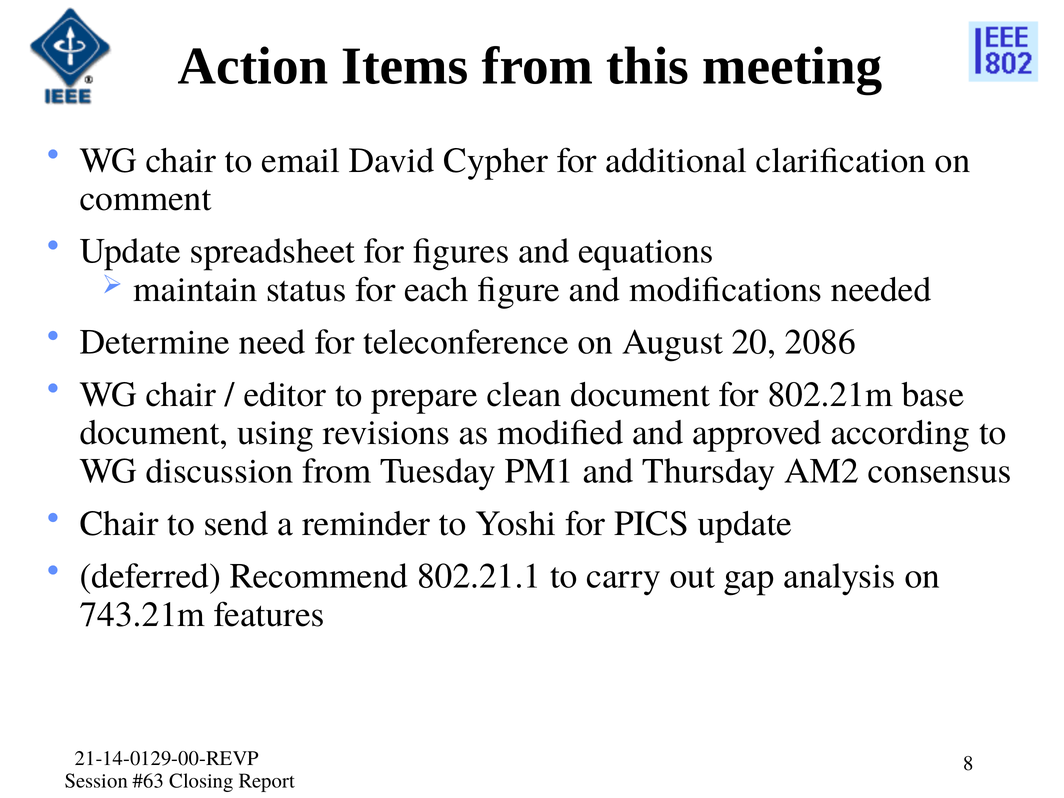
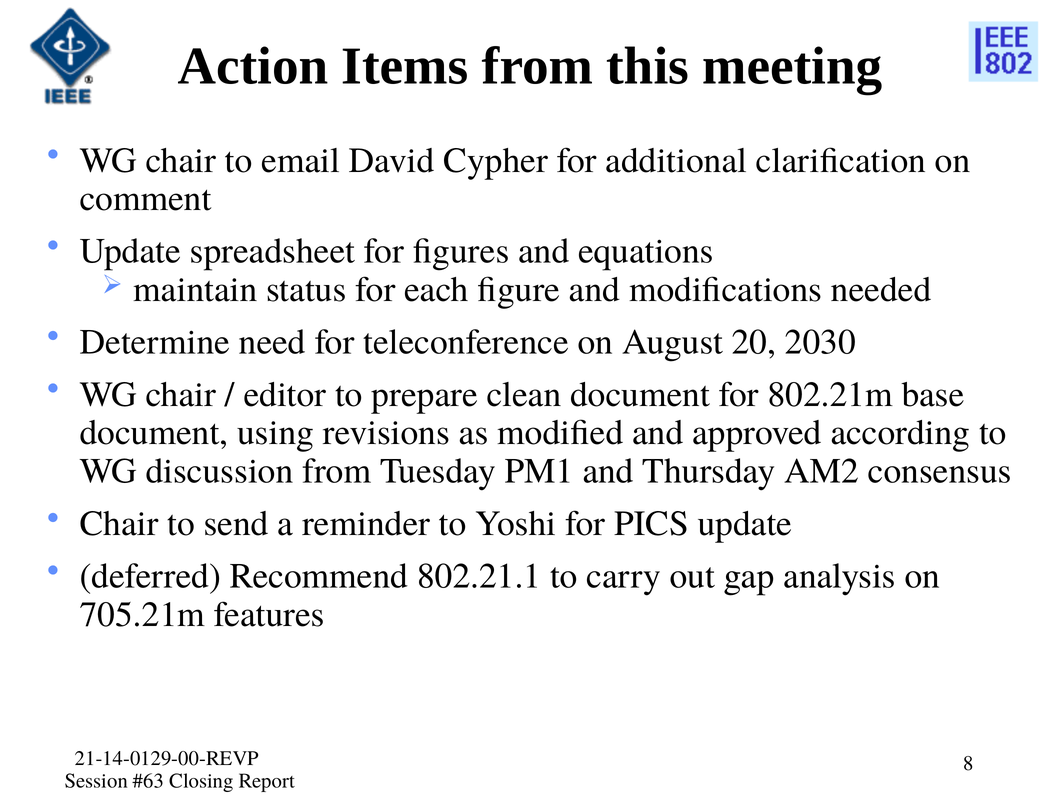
2086: 2086 -> 2030
743.21m: 743.21m -> 705.21m
